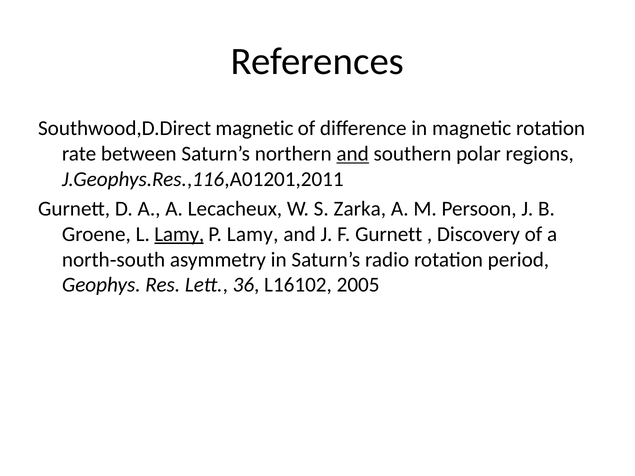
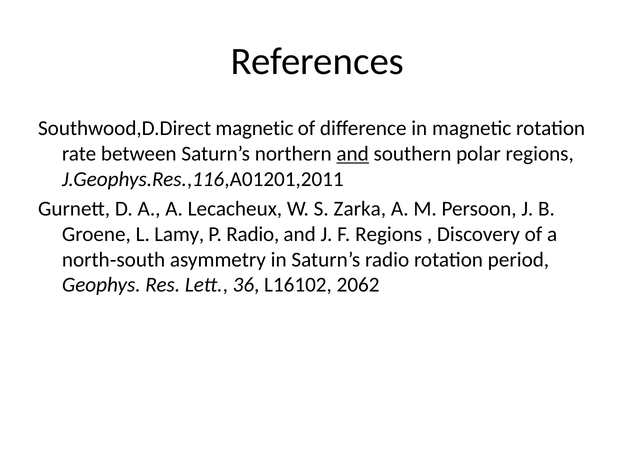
Lamy at (179, 234) underline: present -> none
P Lamy: Lamy -> Radio
F Gurnett: Gurnett -> Regions
2005: 2005 -> 2062
